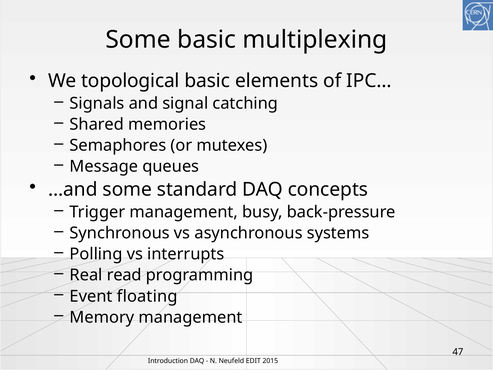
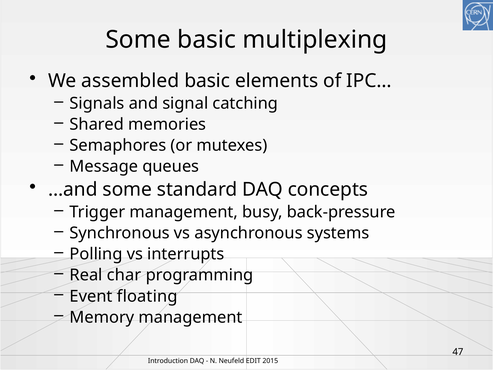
topological: topological -> assembled
read: read -> char
